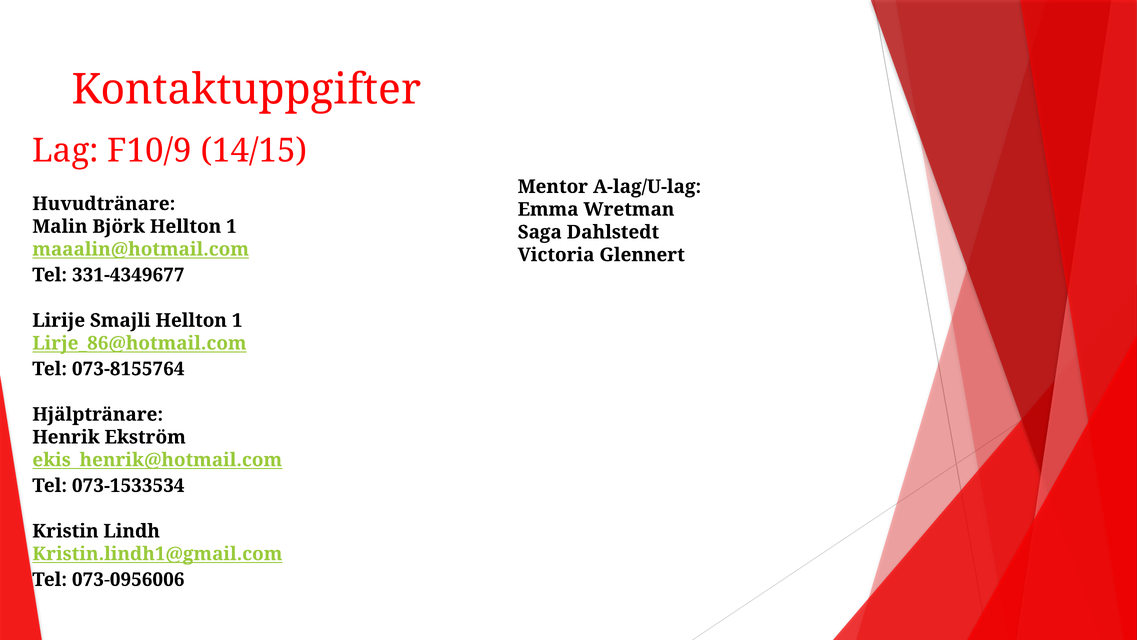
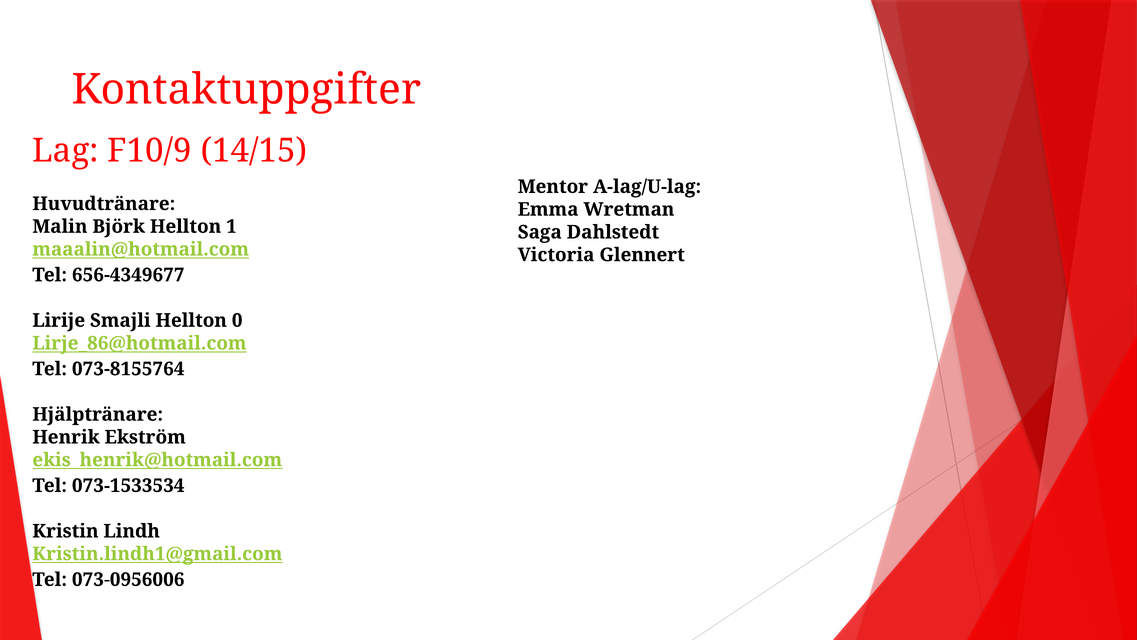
331-4349677: 331-4349677 -> 656-4349677
Smajli Hellton 1: 1 -> 0
